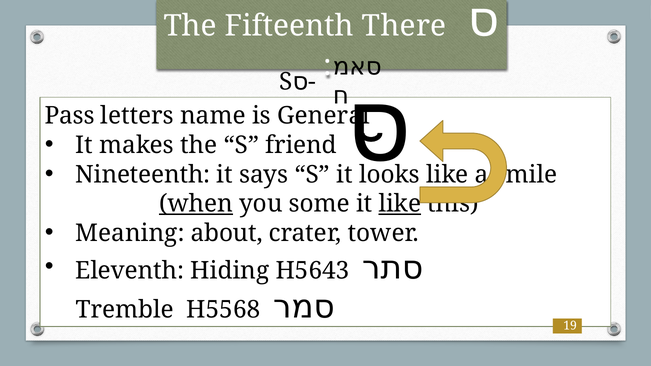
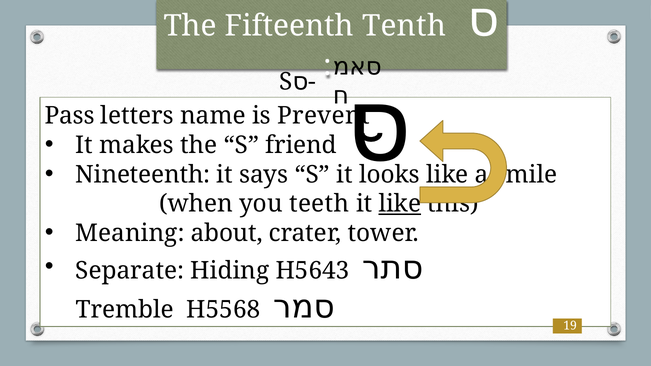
There: There -> Tenth
General: General -> Prevent
when underline: present -> none
some: some -> teeth
Eleventh: Eleventh -> Separate
